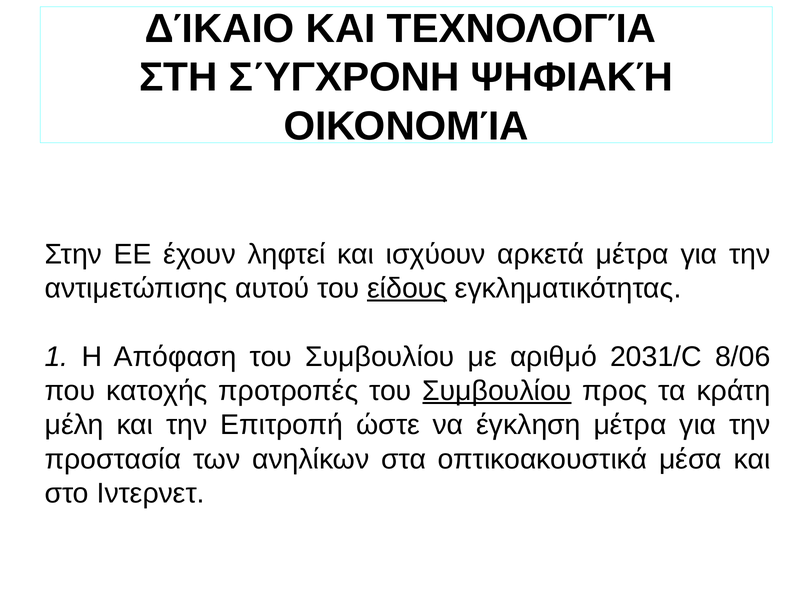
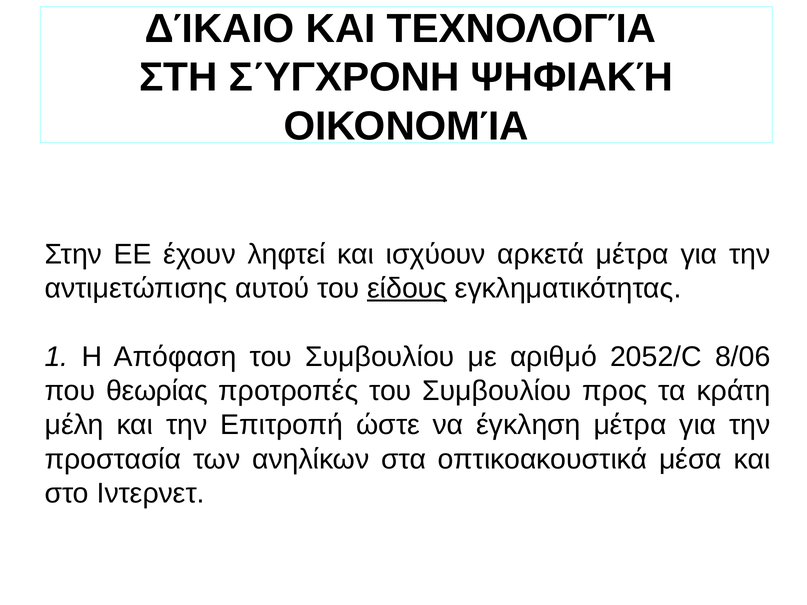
2031/C: 2031/C -> 2052/C
κατοχής: κατοχής -> θεωρίας
Συμβουλίου at (497, 391) underline: present -> none
